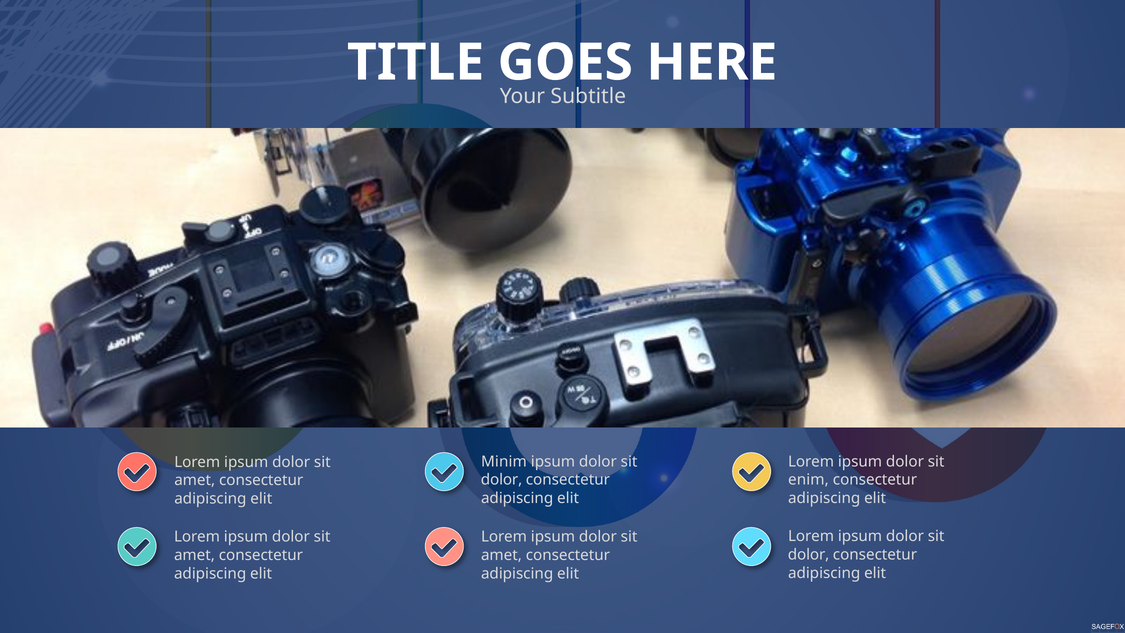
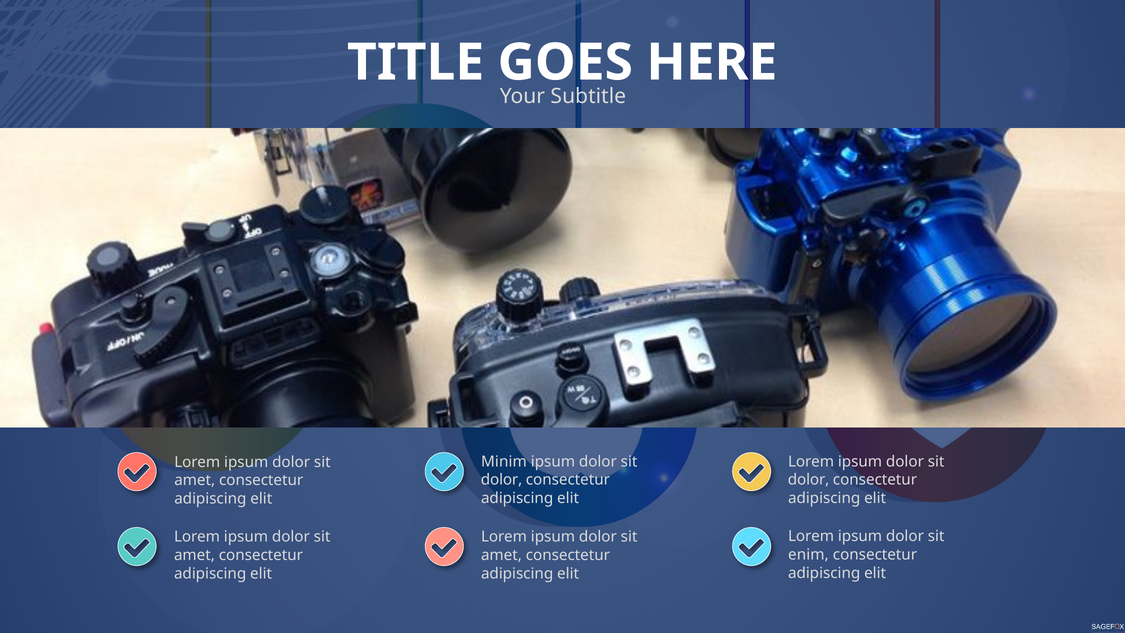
enim at (808, 480): enim -> dolor
dolor at (809, 555): dolor -> enim
